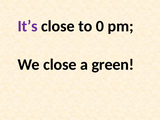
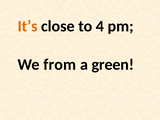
It’s colour: purple -> orange
0: 0 -> 4
We close: close -> from
